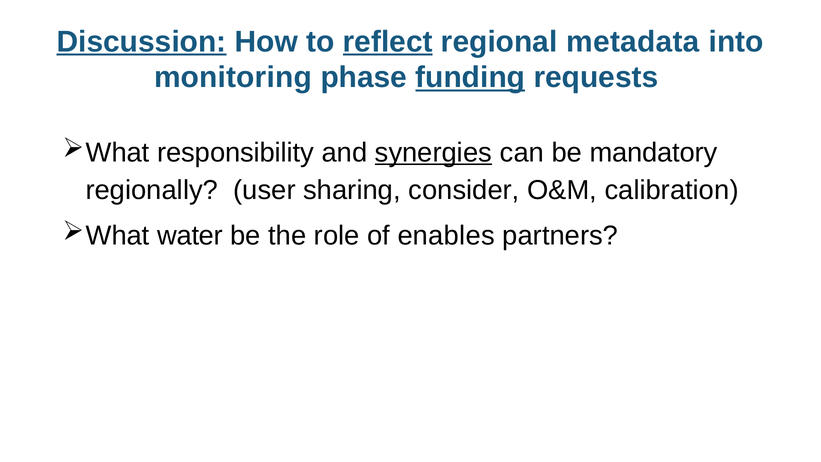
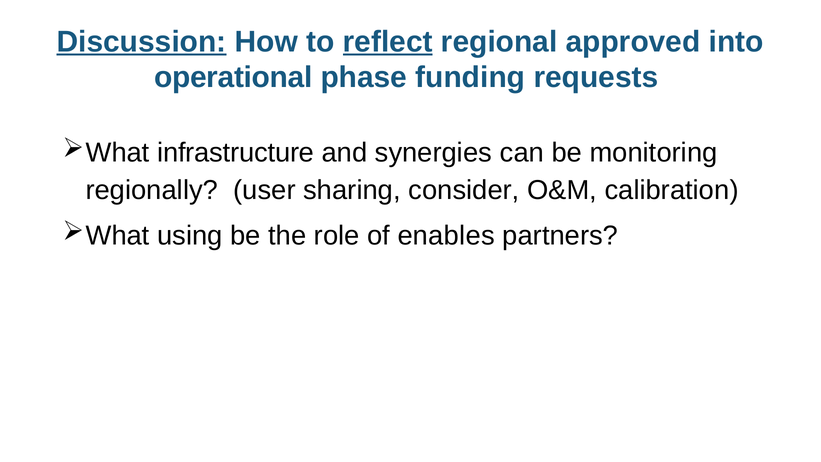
metadata: metadata -> approved
monitoring: monitoring -> operational
funding underline: present -> none
responsibility: responsibility -> infrastructure
synergies underline: present -> none
mandatory: mandatory -> monitoring
water: water -> using
